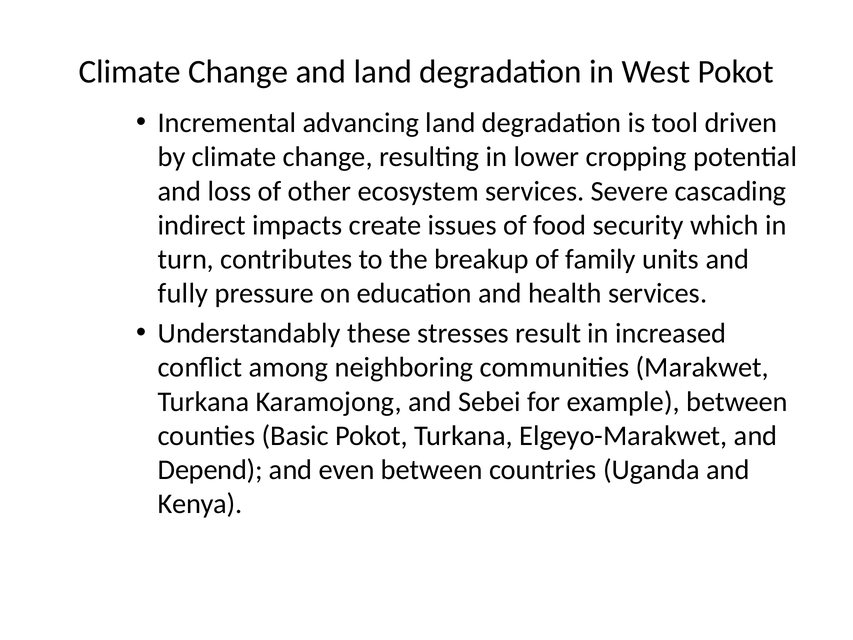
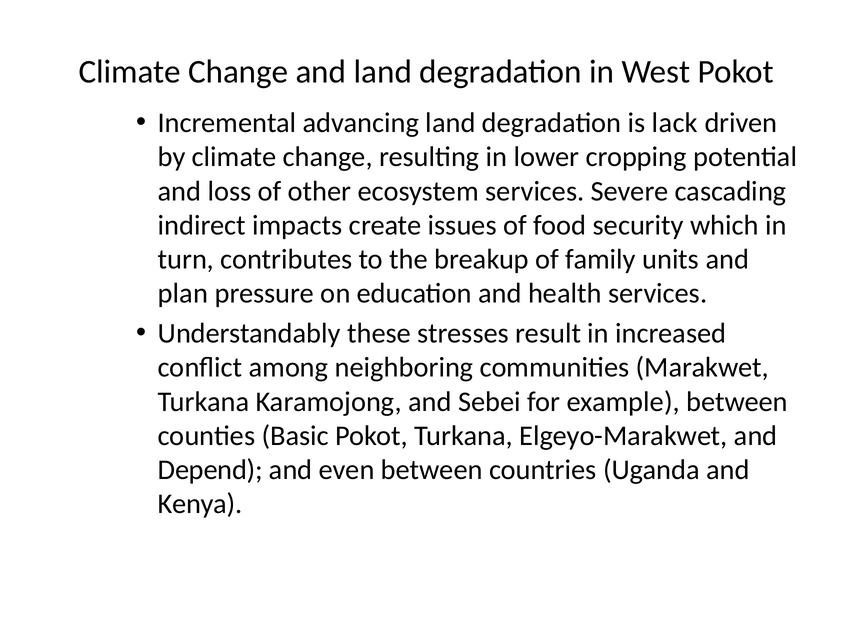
tool: tool -> lack
fully: fully -> plan
